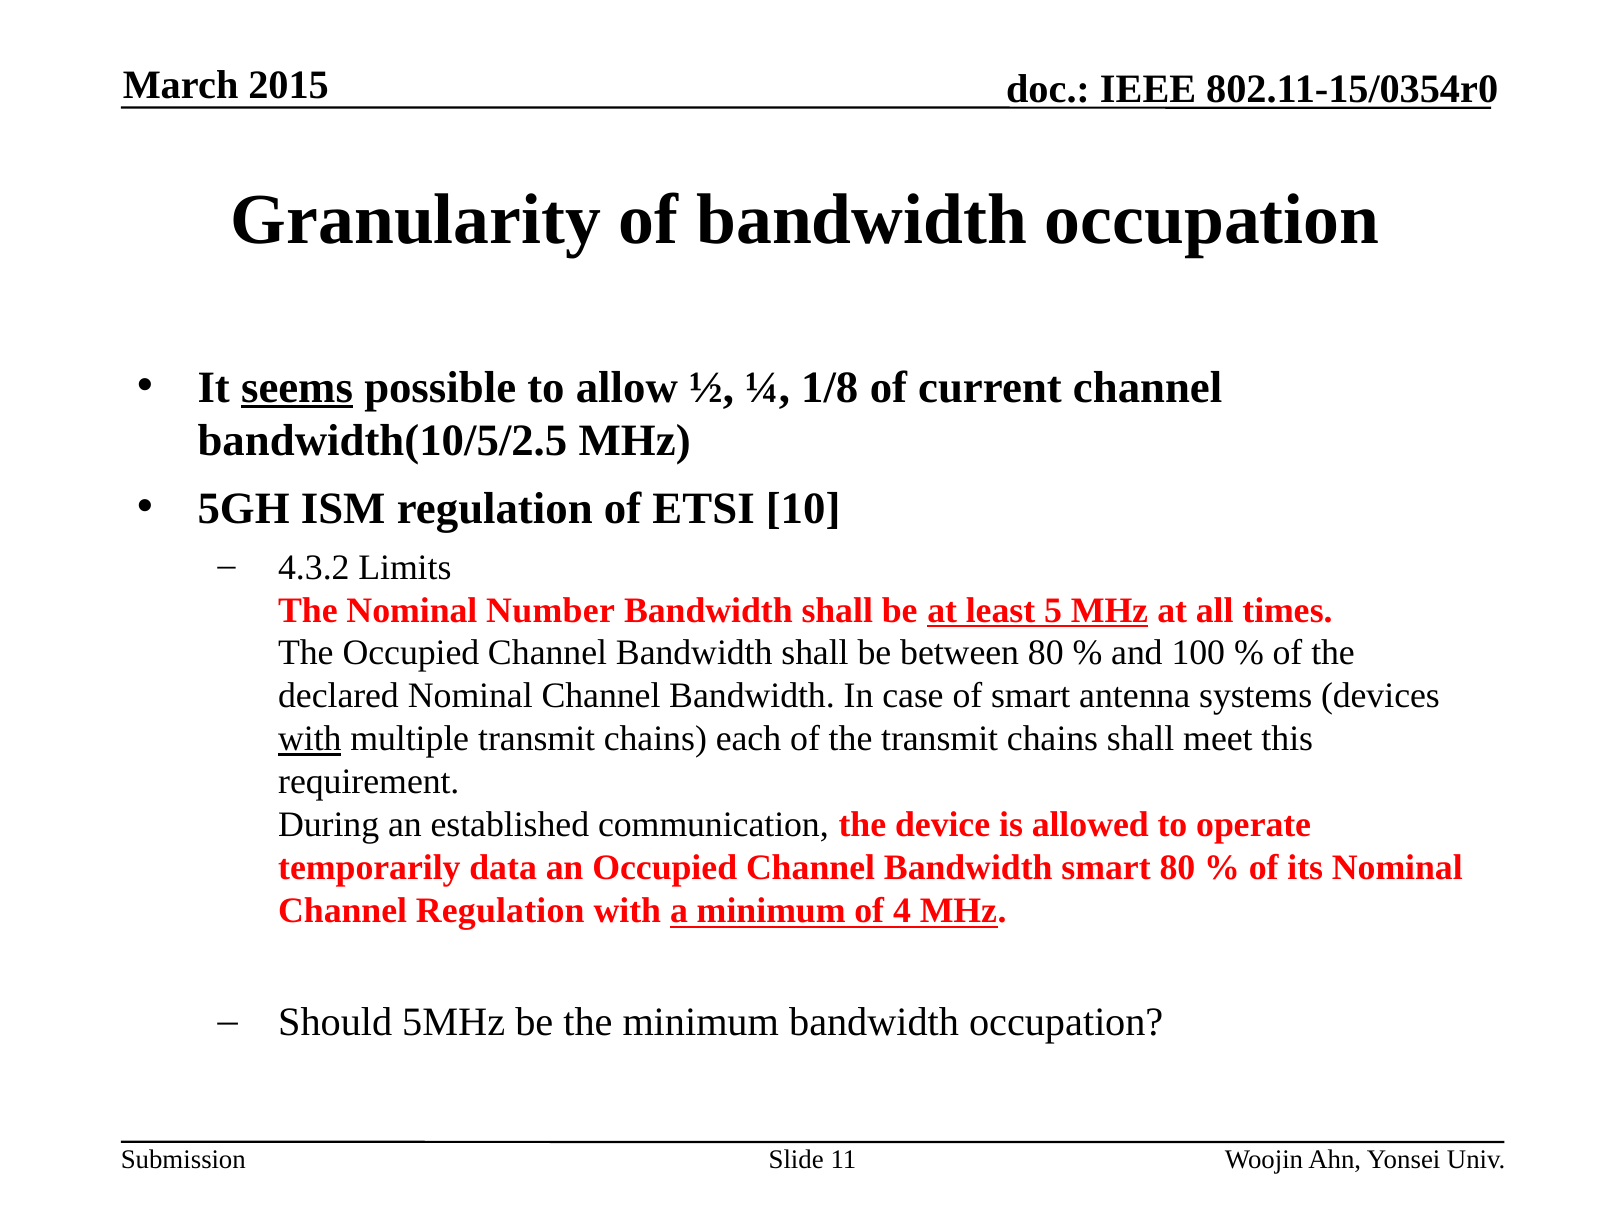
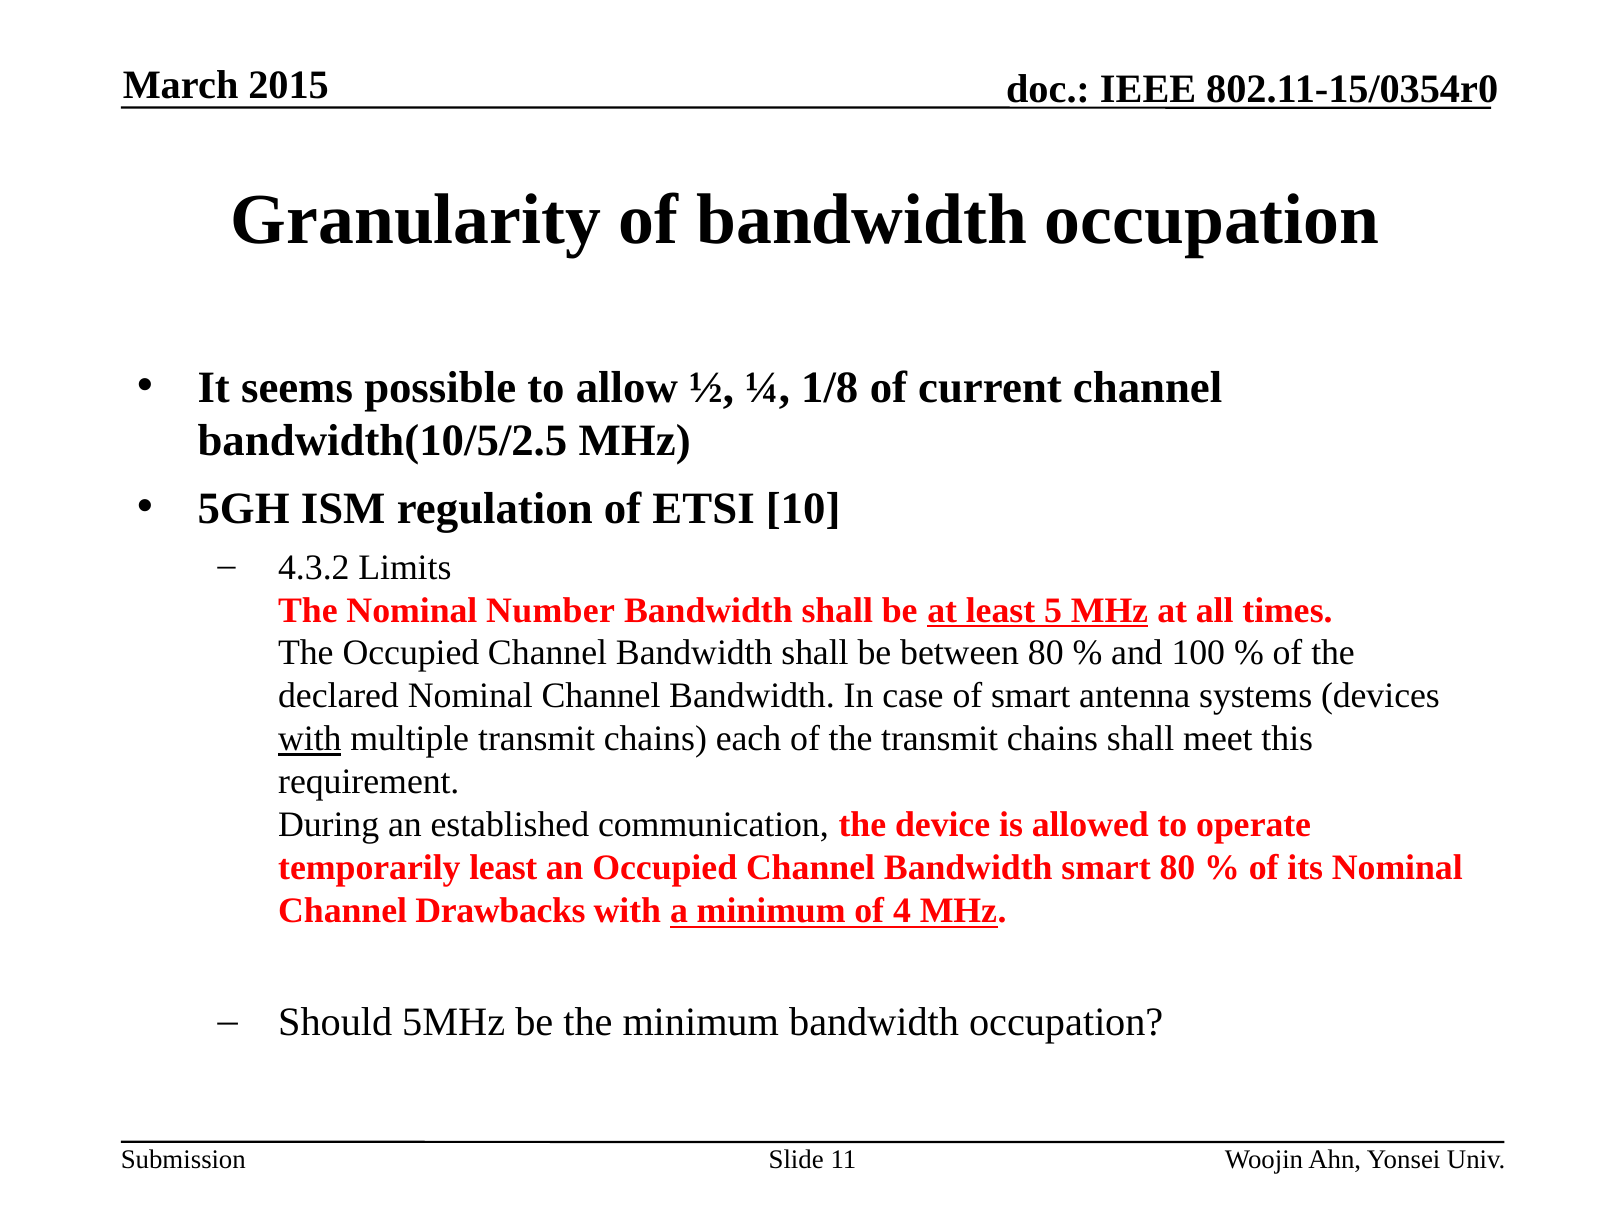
seems underline: present -> none
temporarily data: data -> least
Channel Regulation: Regulation -> Drawbacks
